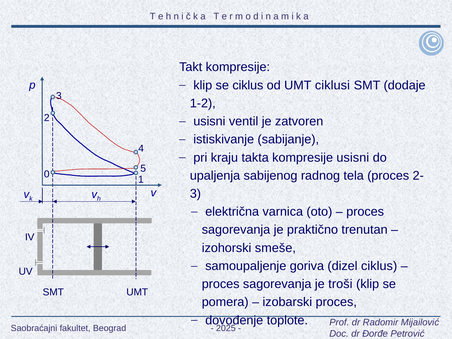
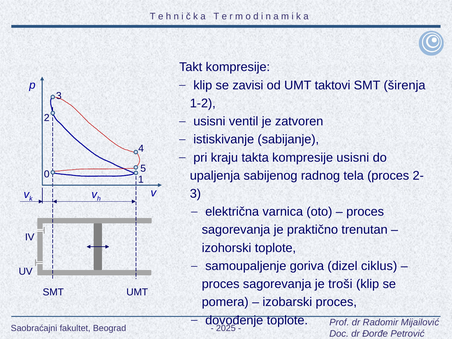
se ciklus: ciklus -> zavisi
ciklusi: ciklusi -> taktovi
dodaje: dodaje -> širenja
izohorski smeše: smeše -> toplote
